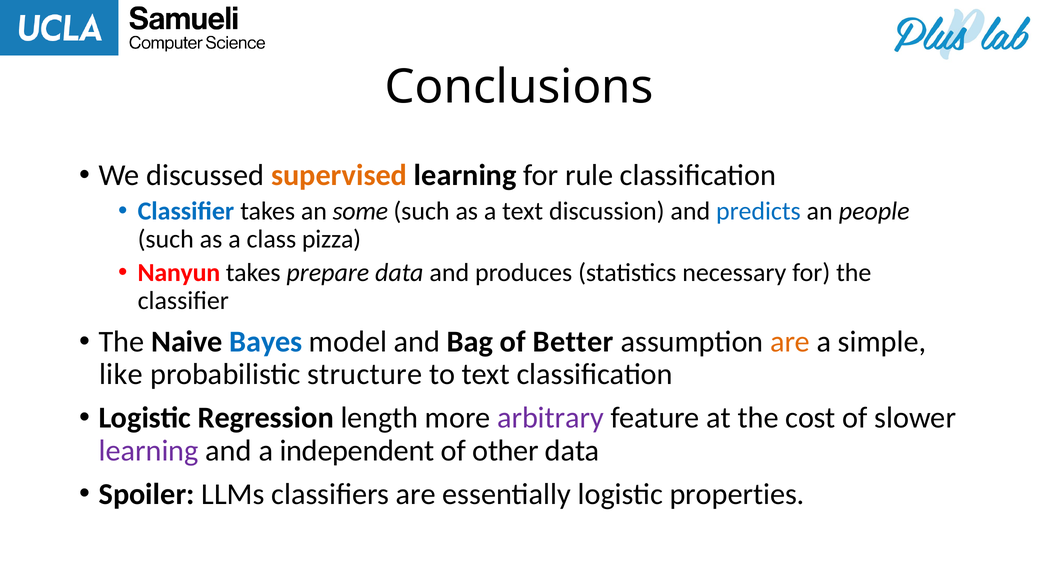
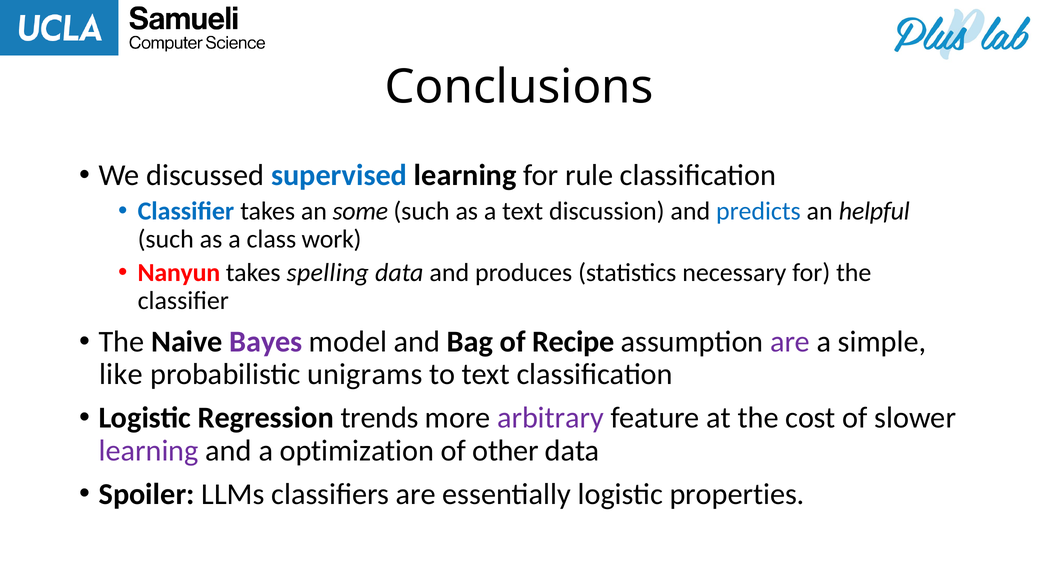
supervised colour: orange -> blue
people: people -> helpful
pizza: pizza -> work
prepare: prepare -> spelling
Bayes colour: blue -> purple
Better: Better -> Recipe
are at (790, 342) colour: orange -> purple
structure: structure -> unigrams
length: length -> trends
independent: independent -> optimization
